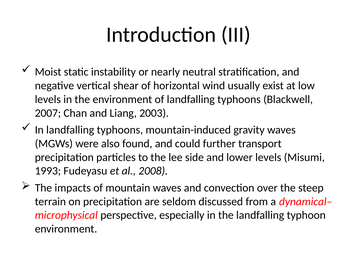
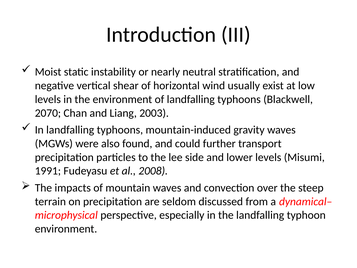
2007: 2007 -> 2070
1993: 1993 -> 1991
